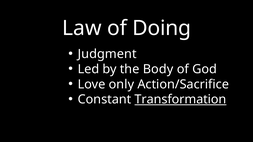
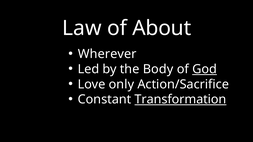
Doing: Doing -> About
Judgment: Judgment -> Wherever
God underline: none -> present
